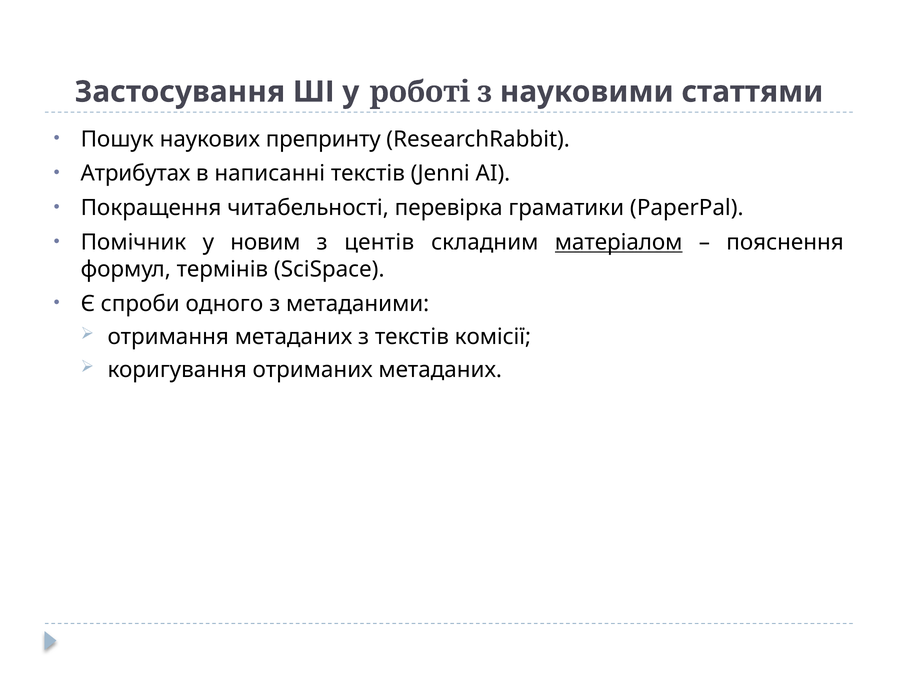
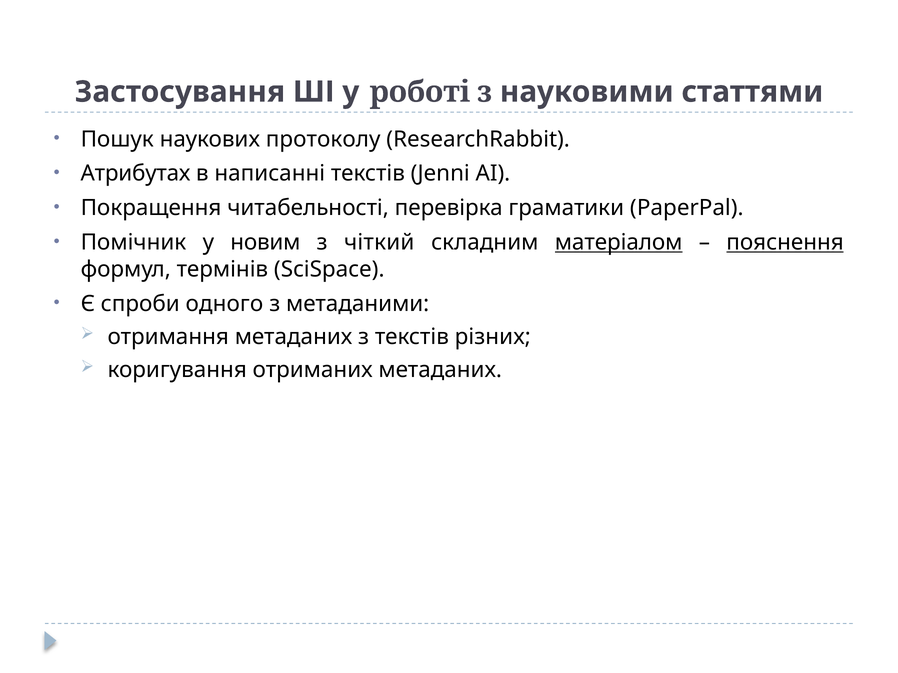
препринту: препринту -> протоколу
центів: центів -> чіткий
пояснення underline: none -> present
комісії: комісії -> різних
